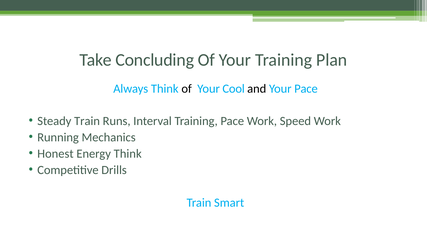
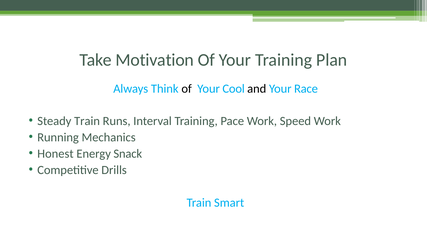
Concluding: Concluding -> Motivation
Your Pace: Pace -> Race
Energy Think: Think -> Snack
